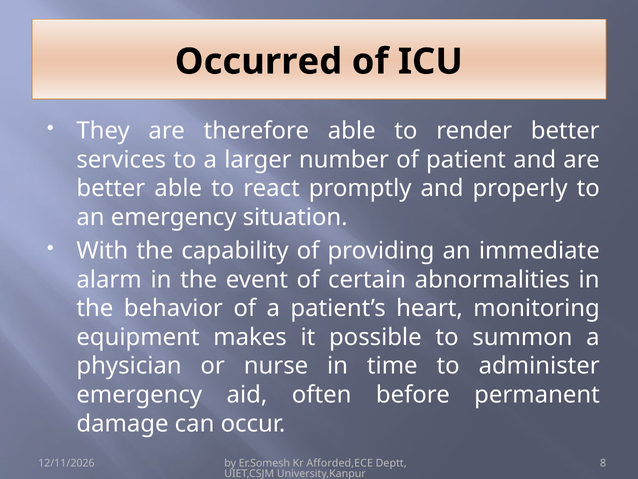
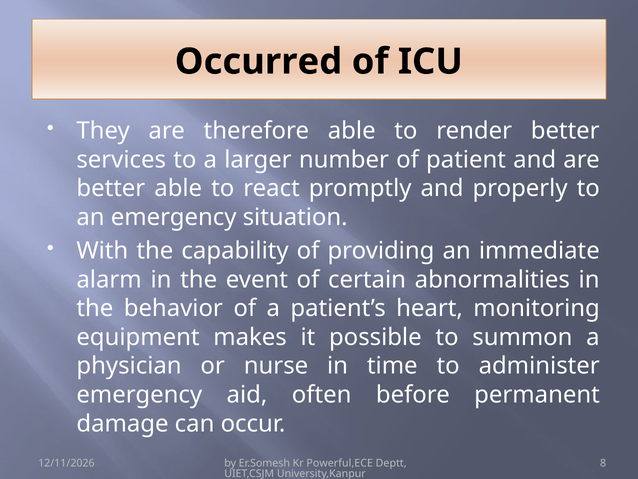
Afforded,ECE: Afforded,ECE -> Powerful,ECE
